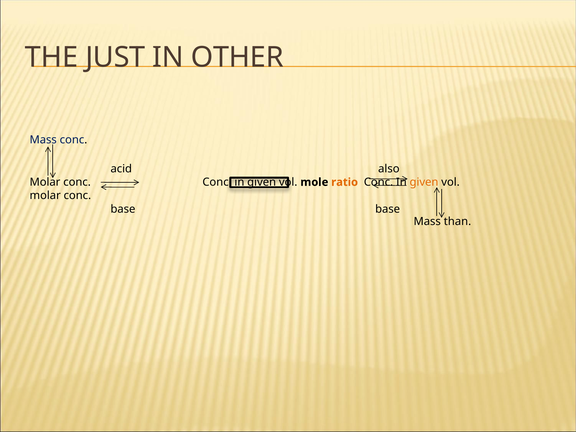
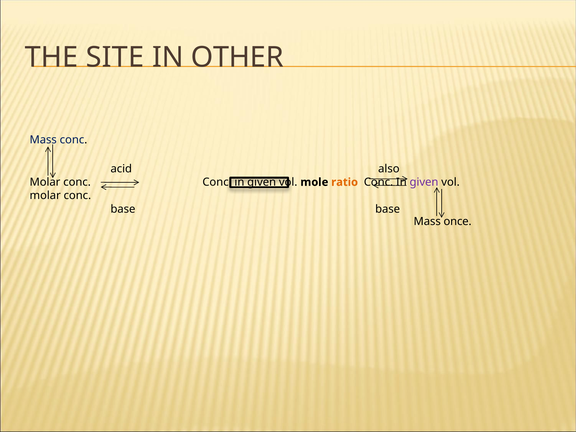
JUST: JUST -> SITE
given at (424, 182) colour: orange -> purple
than: than -> once
